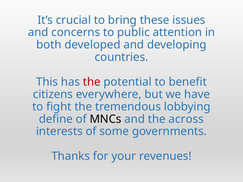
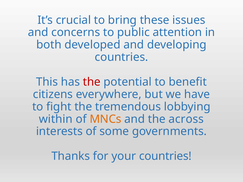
define: define -> within
MNCs colour: black -> orange
your revenues: revenues -> countries
